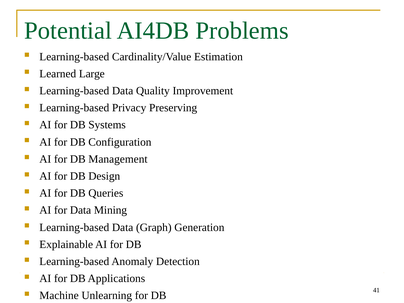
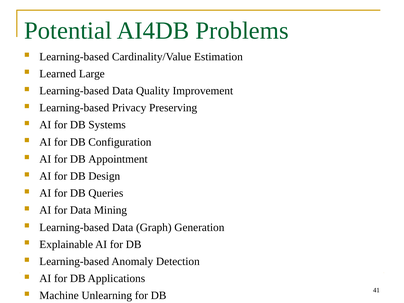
Management: Management -> Appointment
